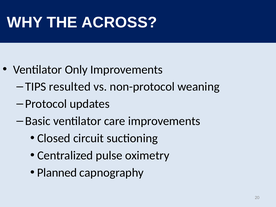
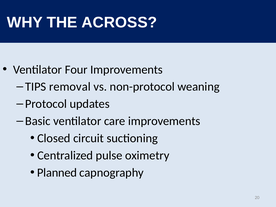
Only: Only -> Four
resulted: resulted -> removal
